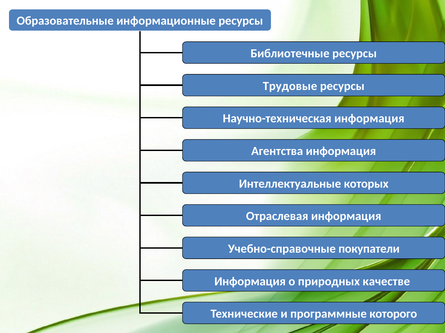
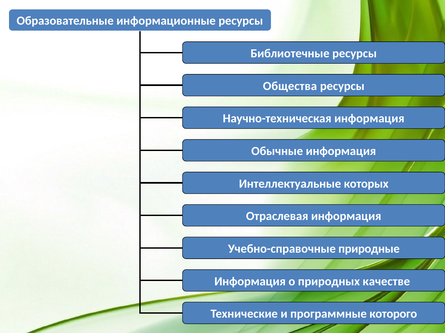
Трудовые: Трудовые -> Общества
Агентства: Агентства -> Обычные
покупатели: покупатели -> природные
